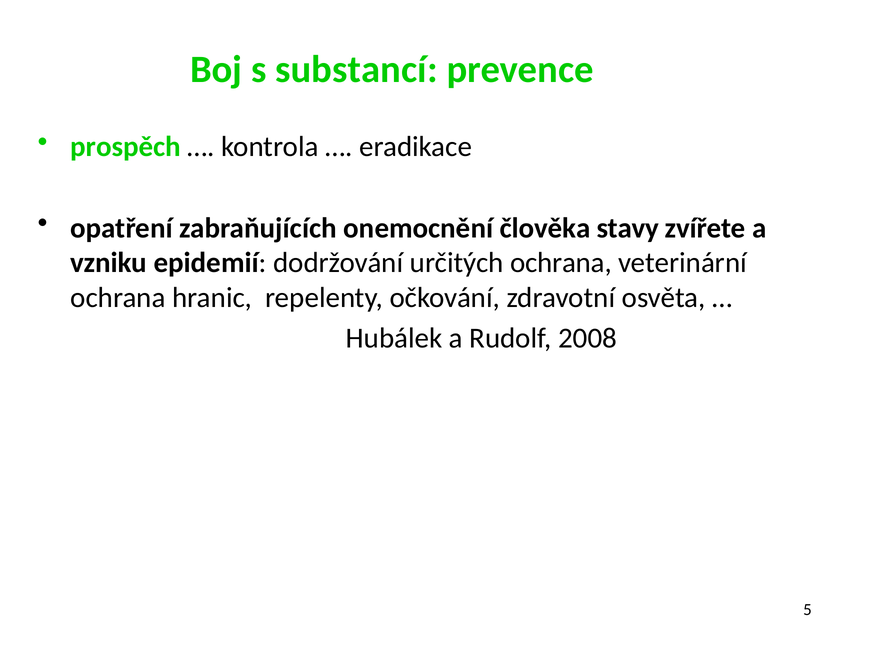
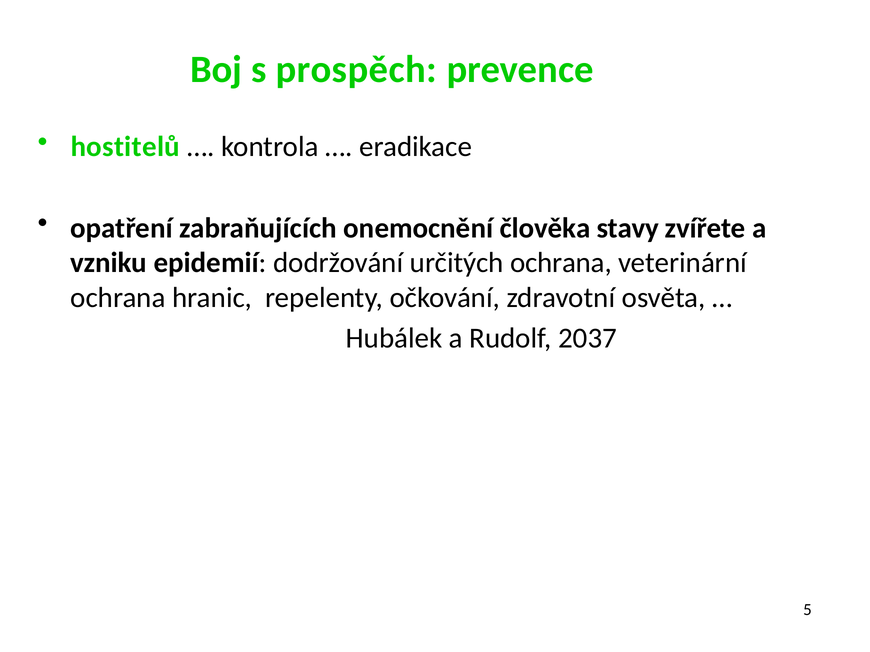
substancí: substancí -> prospěch
prospěch: prospěch -> hostitelů
2008: 2008 -> 2037
